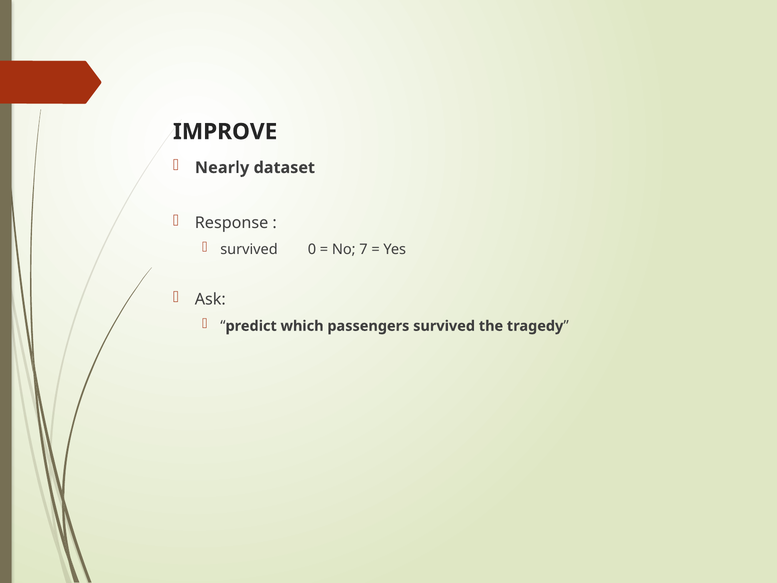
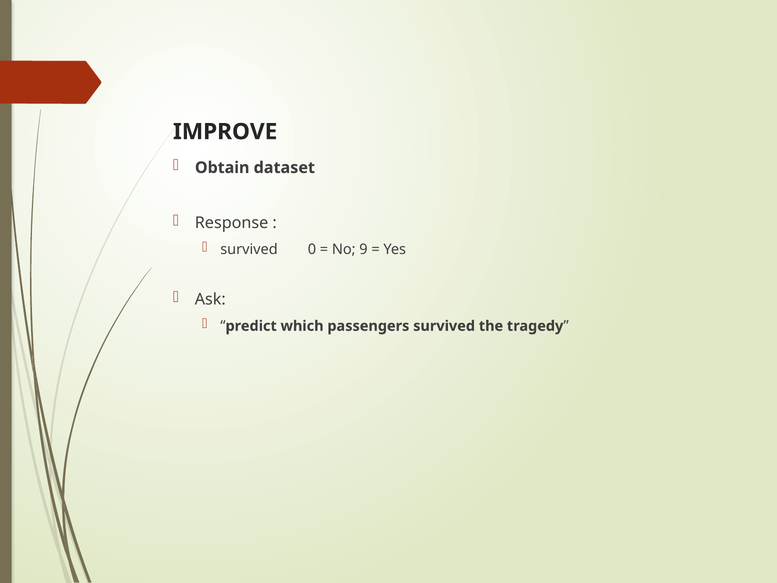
Nearly: Nearly -> Obtain
7: 7 -> 9
